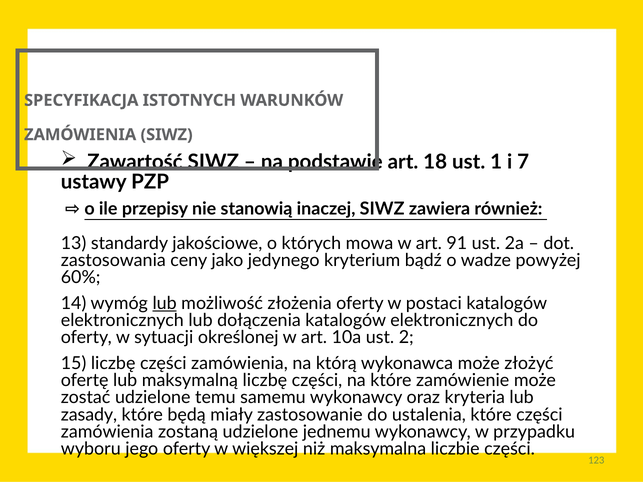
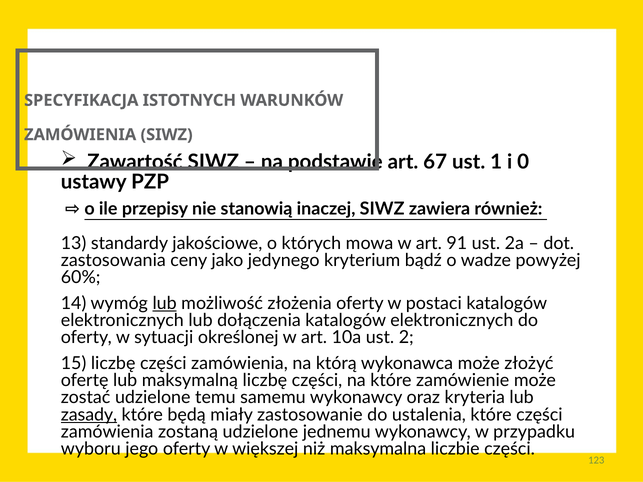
18: 18 -> 67
7: 7 -> 0
zasady underline: none -> present
